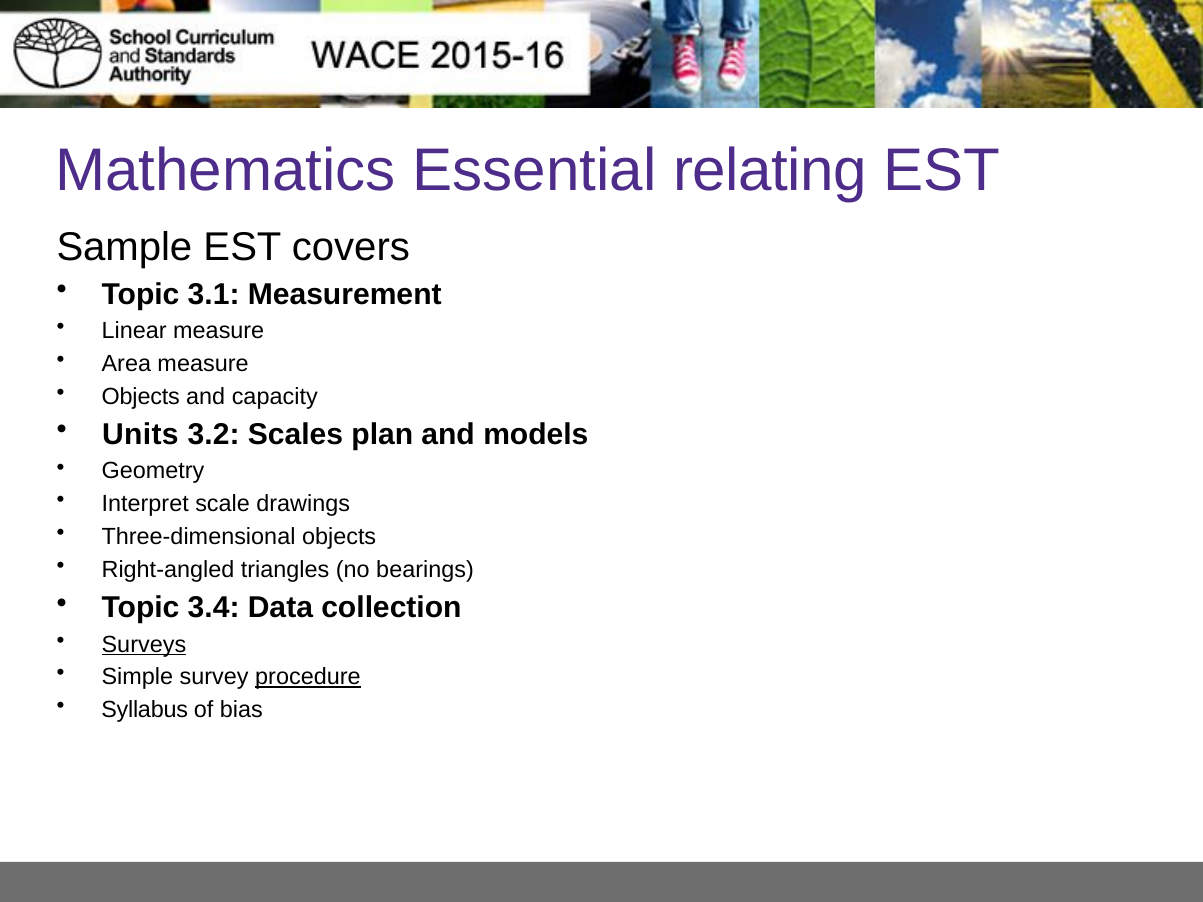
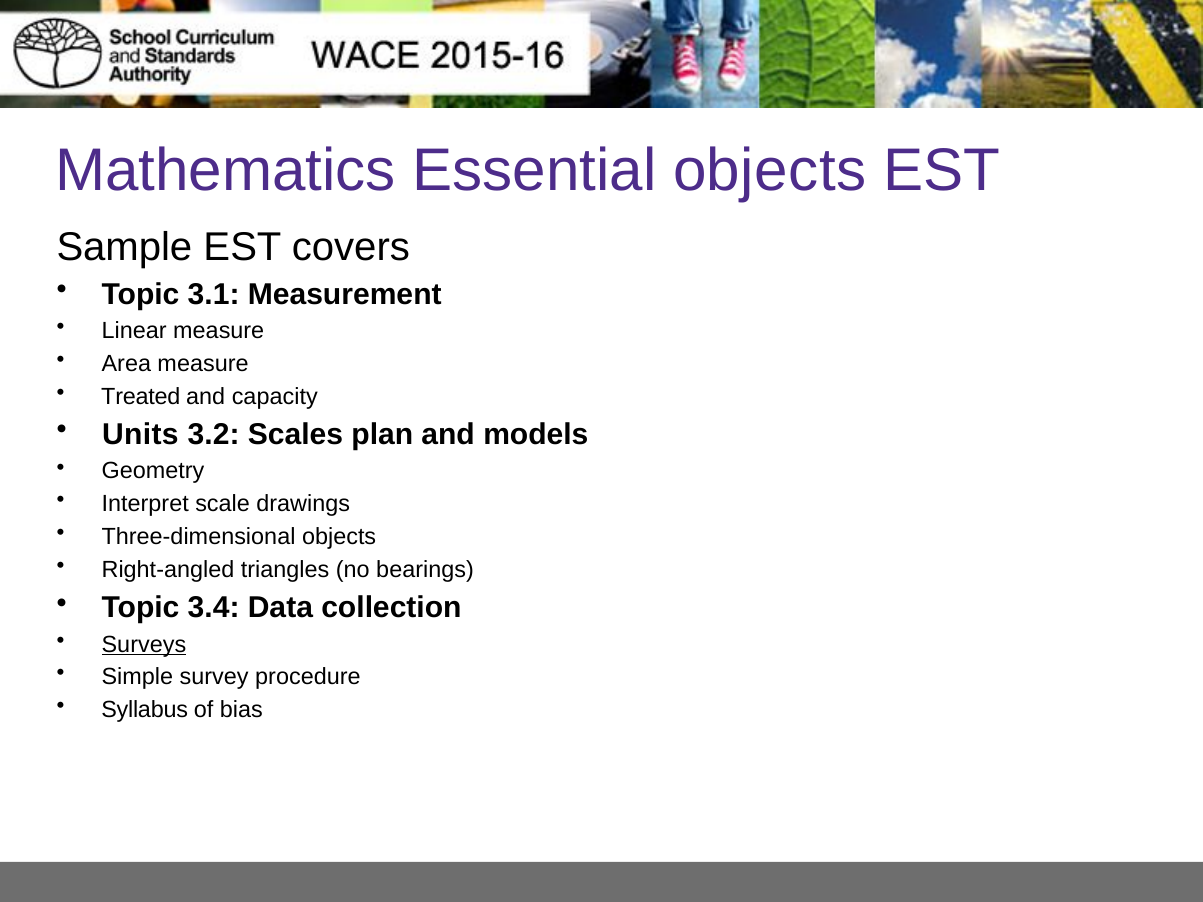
Essential relating: relating -> objects
Objects at (141, 396): Objects -> Treated
procedure underline: present -> none
